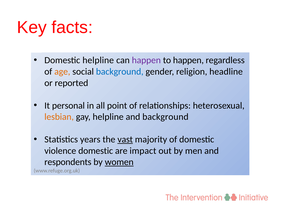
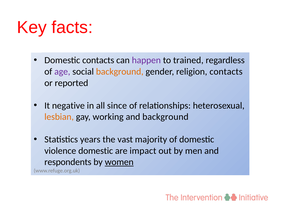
Domestic helpline: helpline -> contacts
to happen: happen -> trained
age colour: orange -> purple
background at (120, 72) colour: blue -> orange
religion headline: headline -> contacts
personal: personal -> negative
point: point -> since
gay helpline: helpline -> working
vast underline: present -> none
